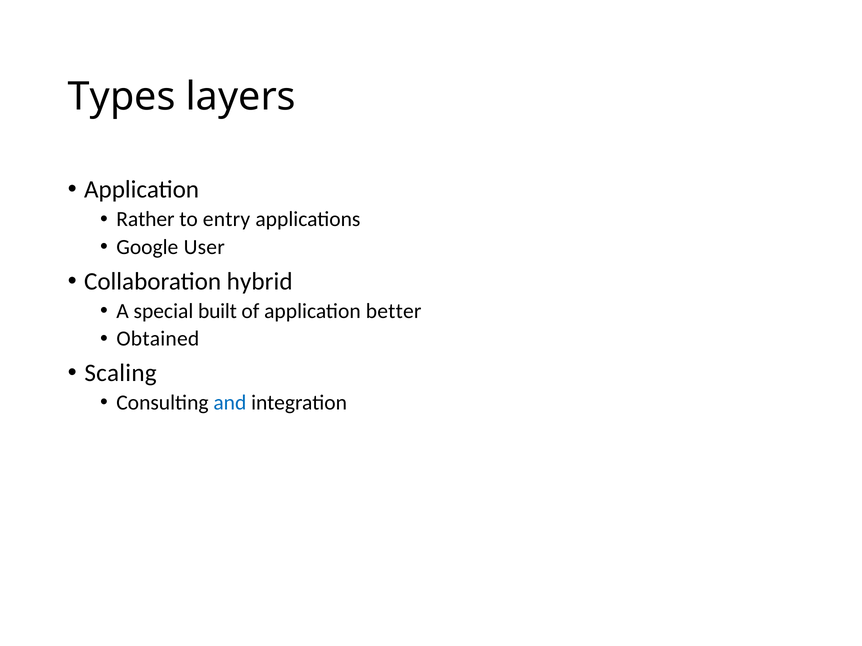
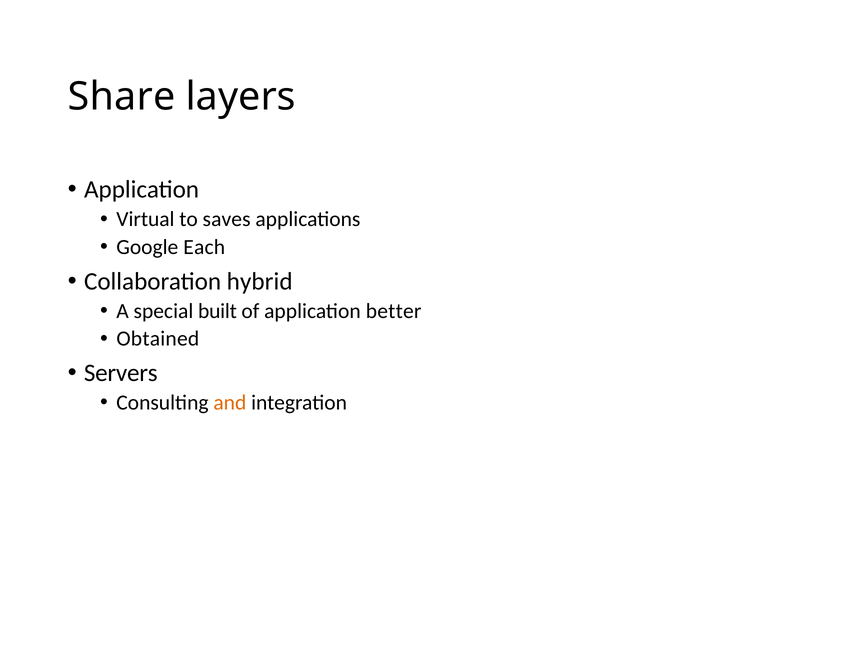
Types: Types -> Share
Rather: Rather -> Virtual
entry: entry -> saves
User: User -> Each
Scaling: Scaling -> Servers
and colour: blue -> orange
